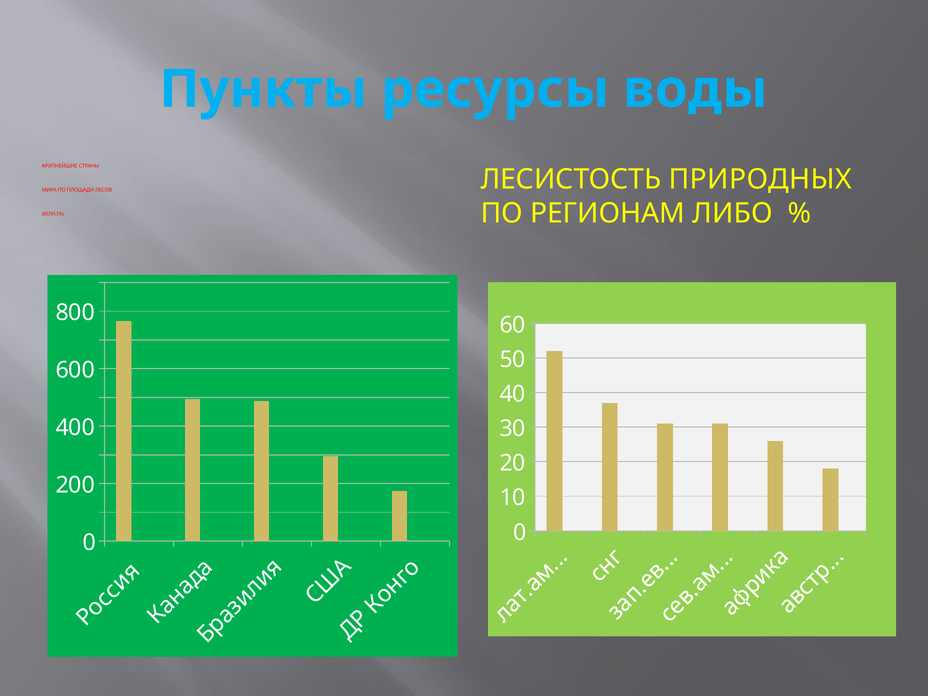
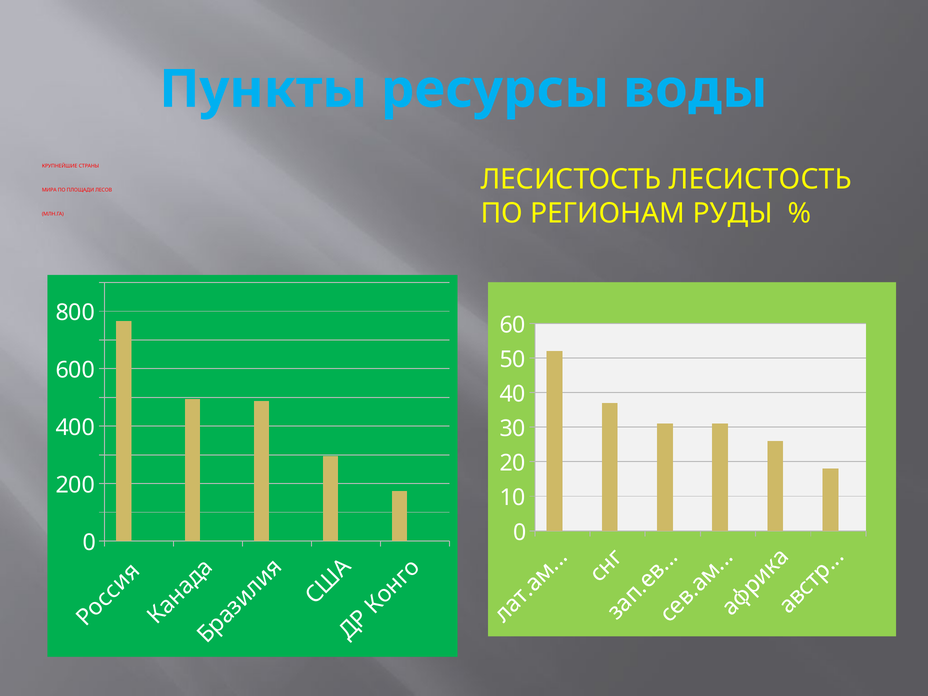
ЛЕСИСТОСТЬ ПРИРОДНЫХ: ПРИРОДНЫХ -> ЛЕСИСТОСТЬ
ЛИБО: ЛИБО -> РУДЫ
